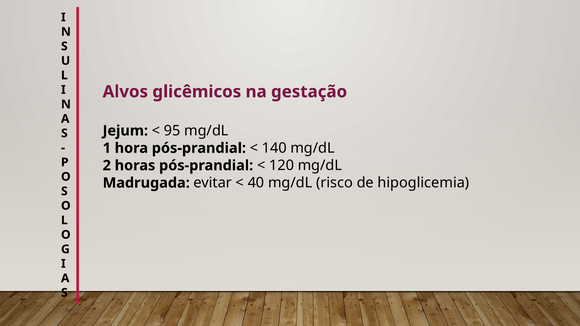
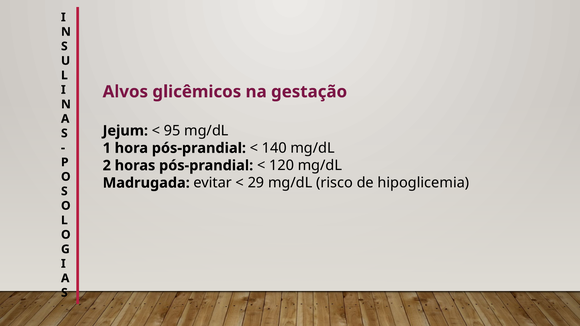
40: 40 -> 29
